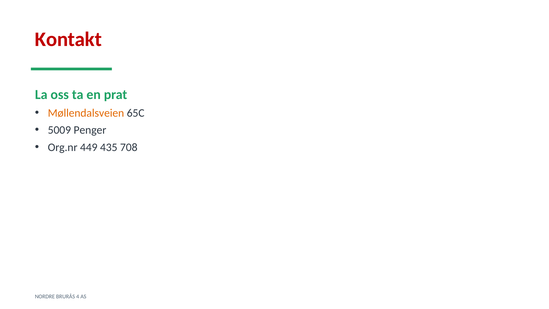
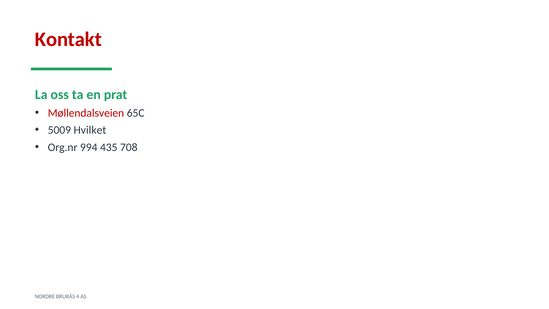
Møllendalsveien colour: orange -> red
Penger: Penger -> Hvilket
449: 449 -> 994
